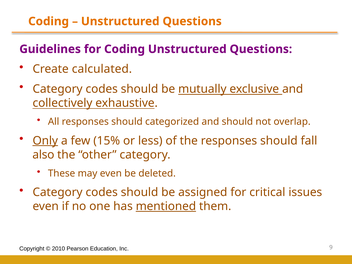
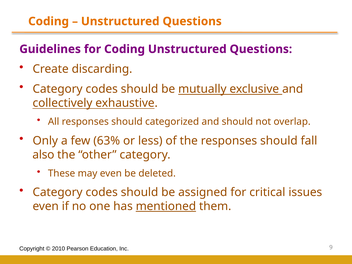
calculated: calculated -> discarding
Only underline: present -> none
15%: 15% -> 63%
